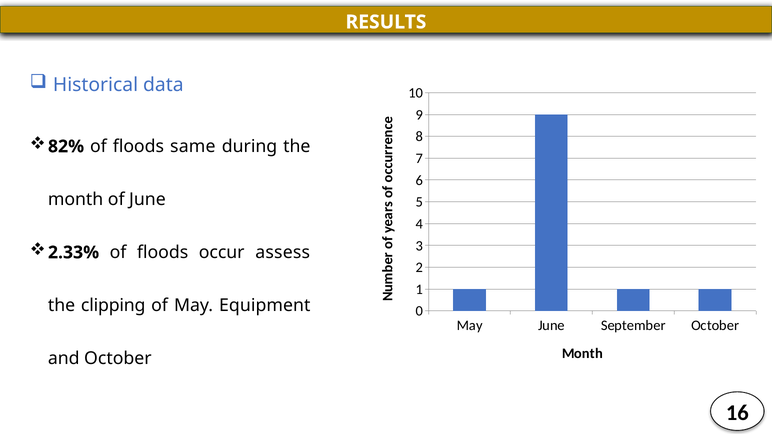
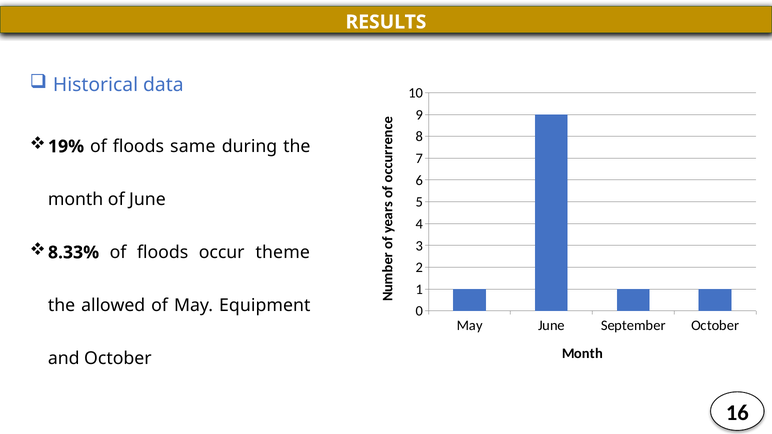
82%: 82% -> 19%
2.33%: 2.33% -> 8.33%
assess: assess -> theme
clipping: clipping -> allowed
